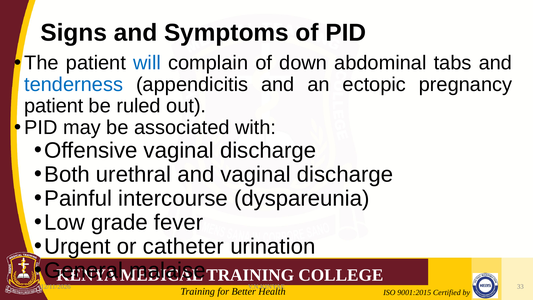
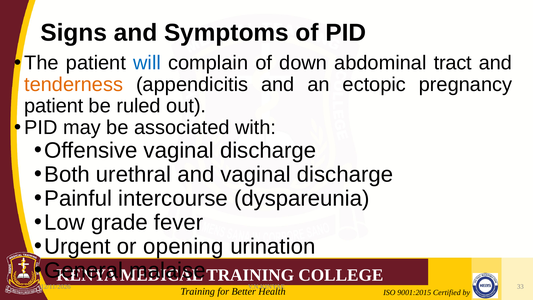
tabs: tabs -> tract
tenderness colour: blue -> orange
catheter: catheter -> opening
